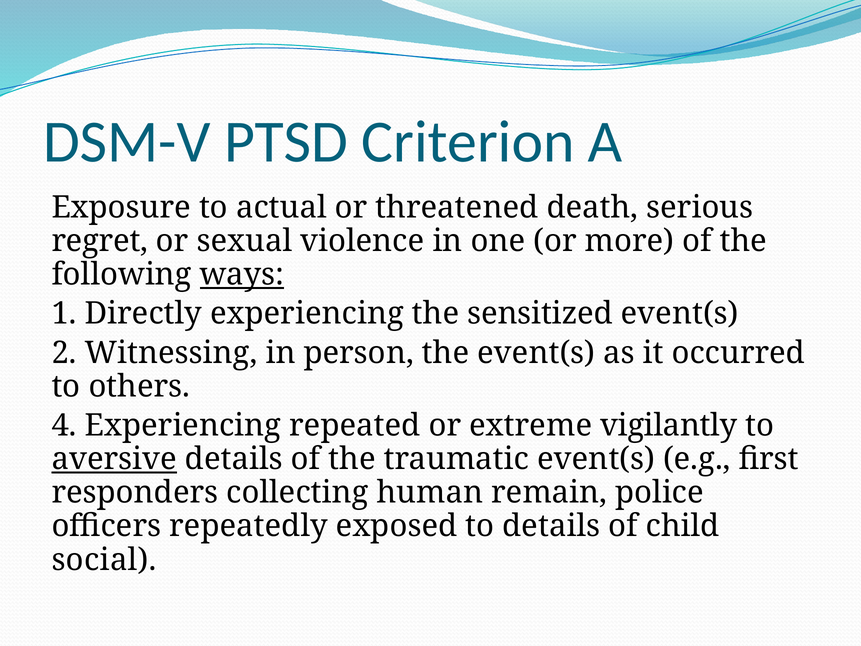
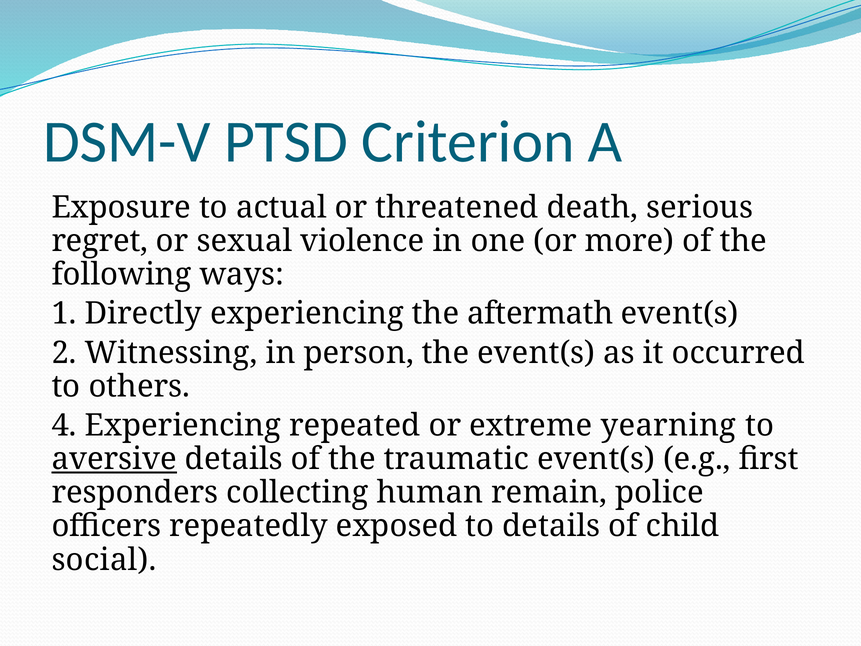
ways underline: present -> none
sensitized: sensitized -> aftermath
vigilantly: vigilantly -> yearning
